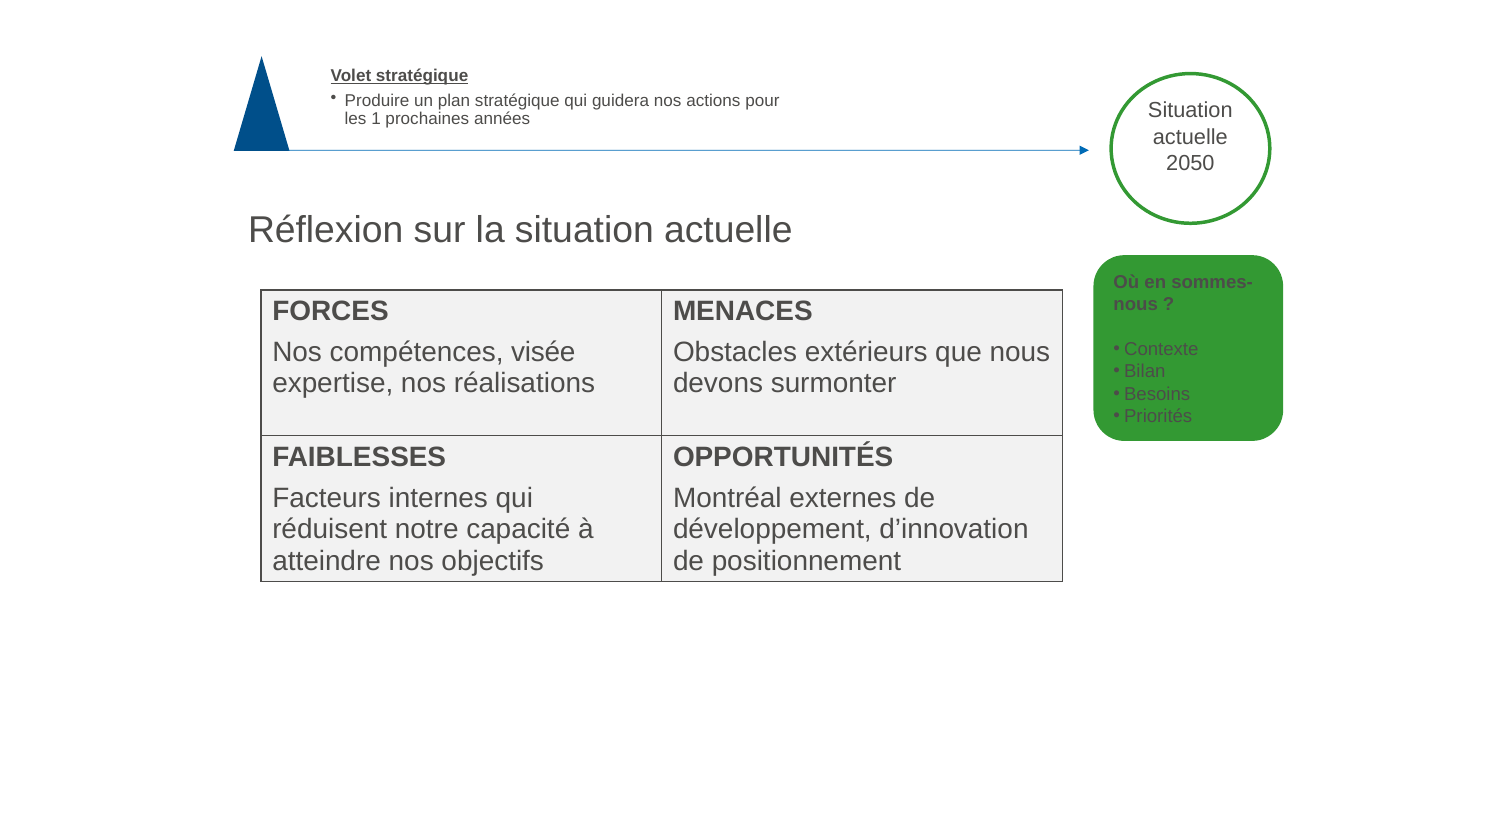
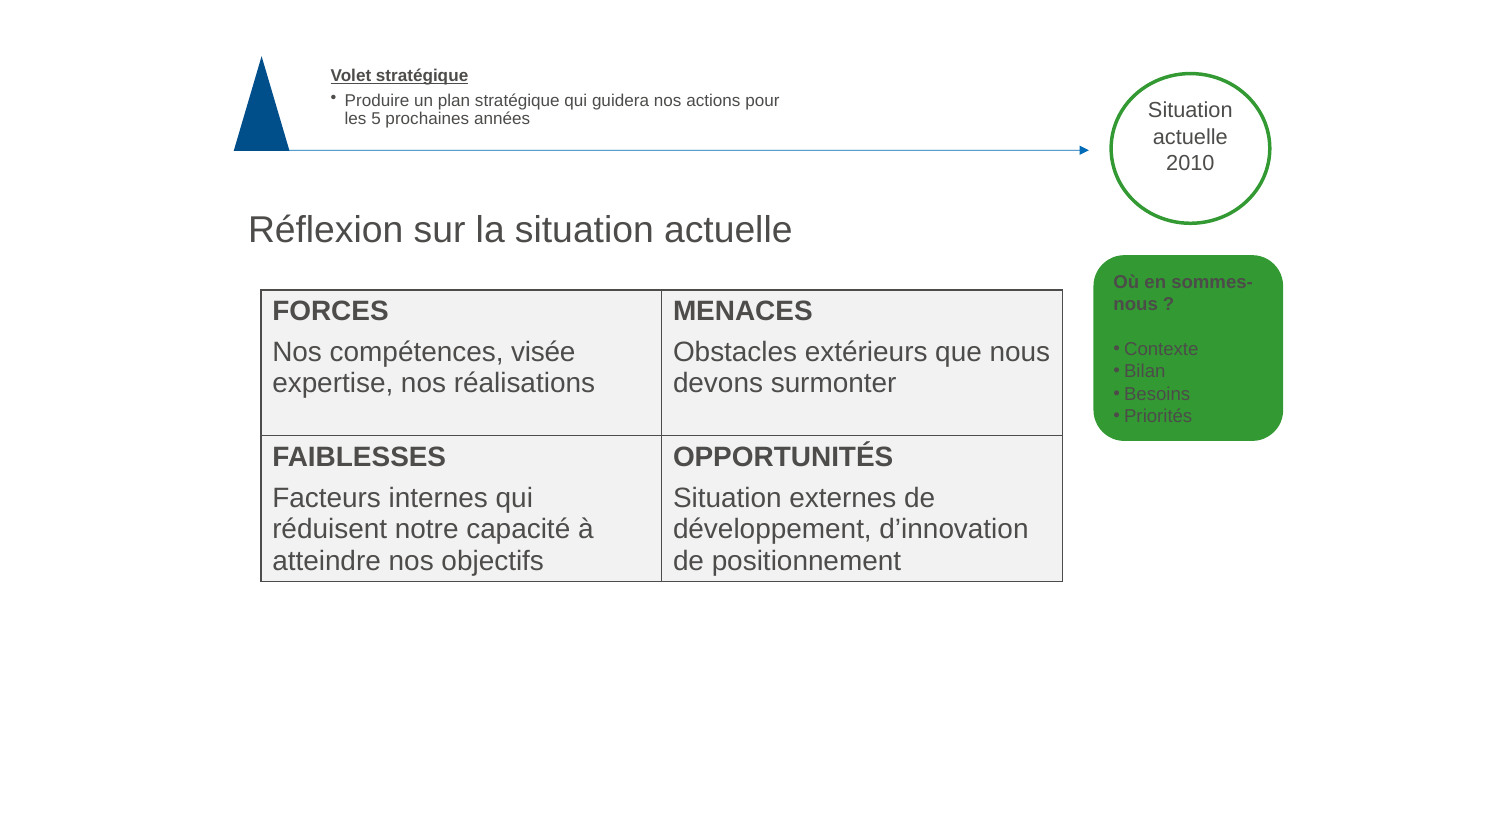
1: 1 -> 5
2050: 2050 -> 2010
Montréal at (727, 498): Montréal -> Situation
